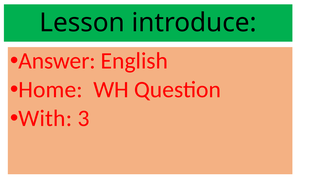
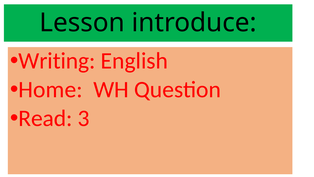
Answer: Answer -> Writing
With: With -> Read
